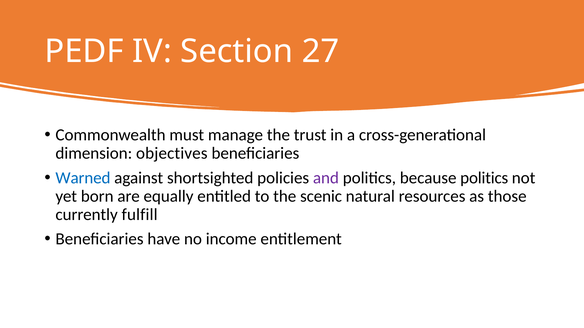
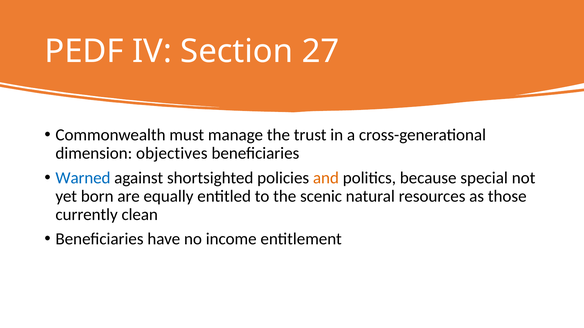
and colour: purple -> orange
because politics: politics -> special
fulfill: fulfill -> clean
